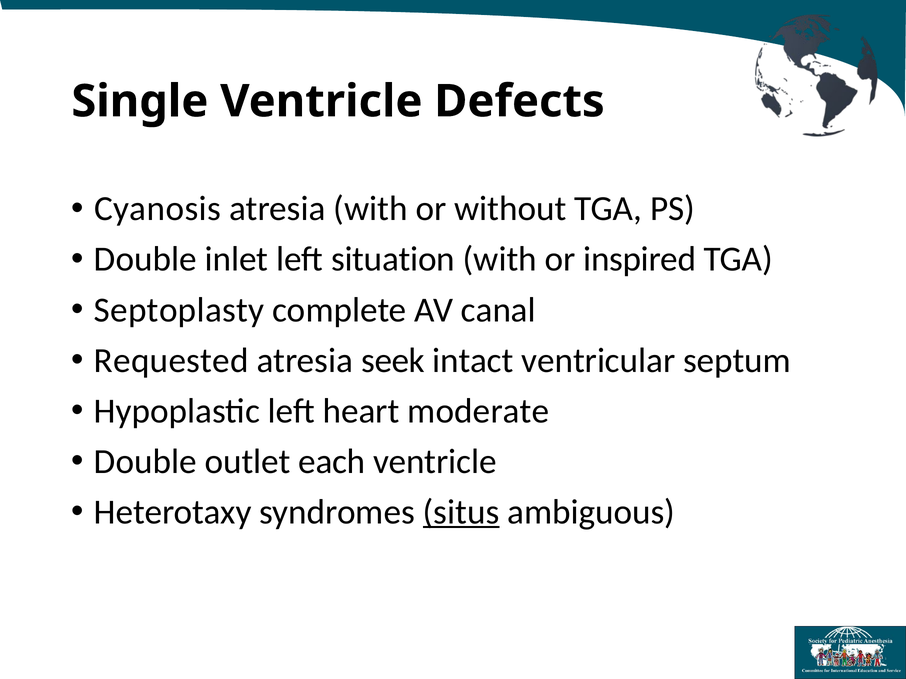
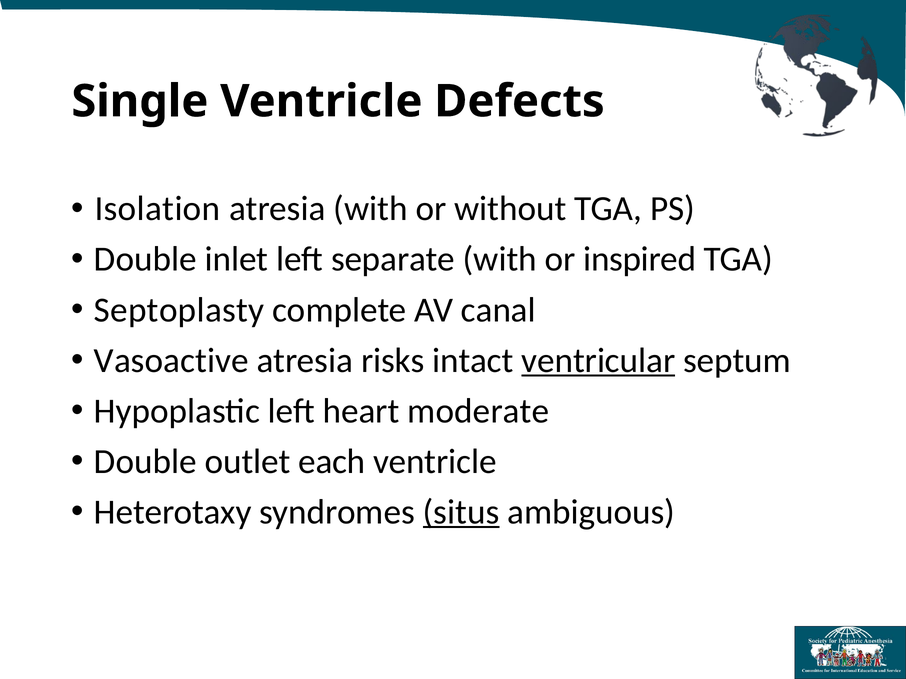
Cyanosis: Cyanosis -> Isolation
situation: situation -> separate
Requested: Requested -> Vasoactive
seek: seek -> risks
ventricular underline: none -> present
